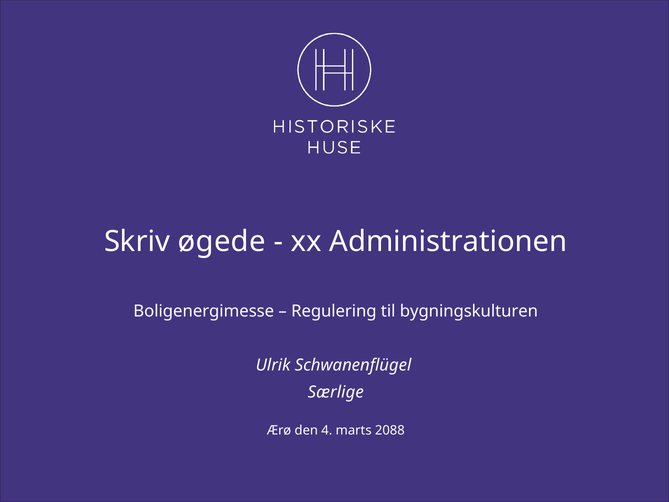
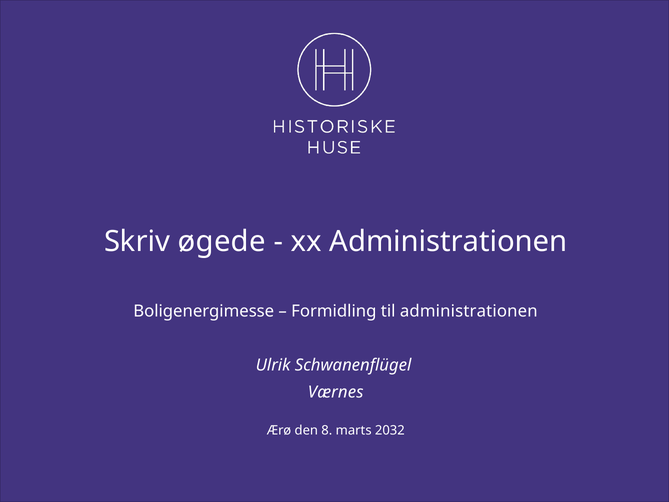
Regulering: Regulering -> Formidling
til bygningskulturen: bygningskulturen -> administrationen
Særlige: Særlige -> Værnes
4: 4 -> 8
2088: 2088 -> 2032
